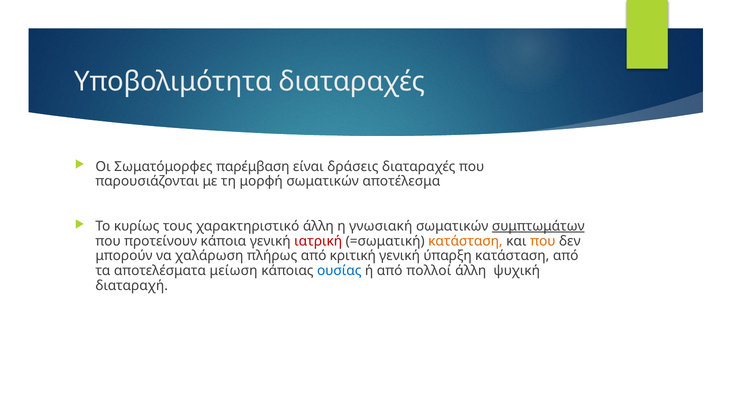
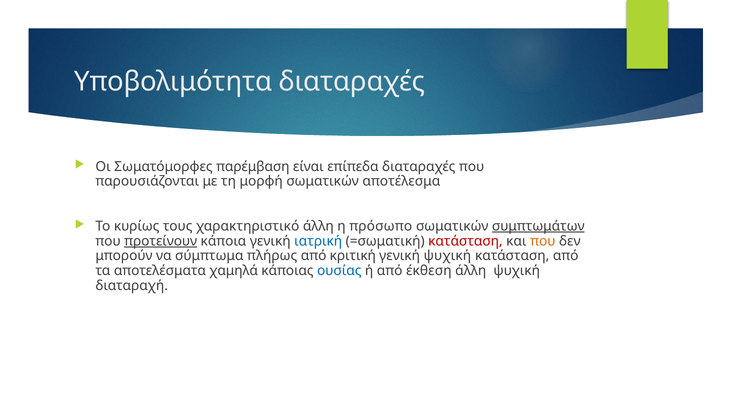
δράσεις: δράσεις -> επίπεδα
γνωσιακή: γνωσιακή -> πρόσωπο
προτείνουν underline: none -> present
ιατρική colour: red -> blue
κατάσταση at (465, 241) colour: orange -> red
χαλάρωση: χαλάρωση -> σύμπτωμα
γενική ύπαρξη: ύπαρξη -> ψυχική
μείωση: μείωση -> χαμηλά
πολλοί: πολλοί -> έκθεση
